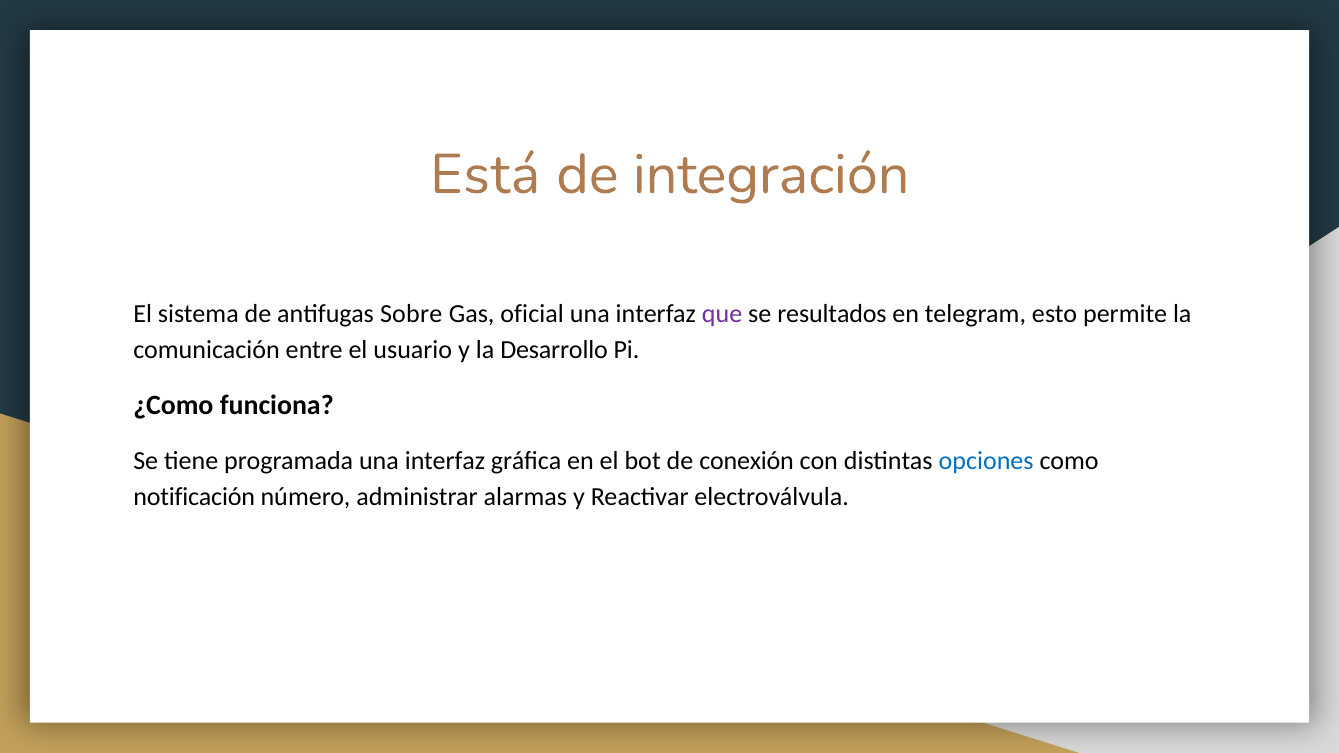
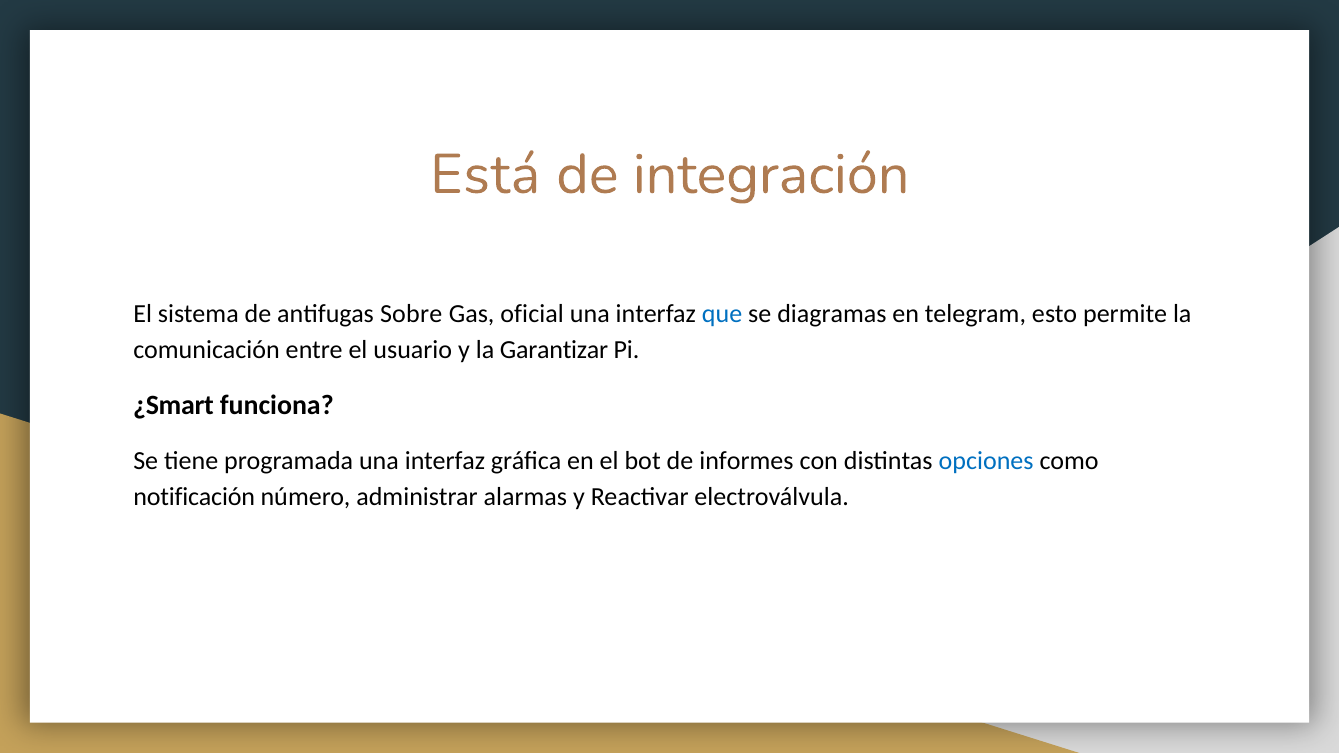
que colour: purple -> blue
resultados: resultados -> diagramas
Desarrollo: Desarrollo -> Garantizar
¿Como: ¿Como -> ¿Smart
conexión: conexión -> informes
